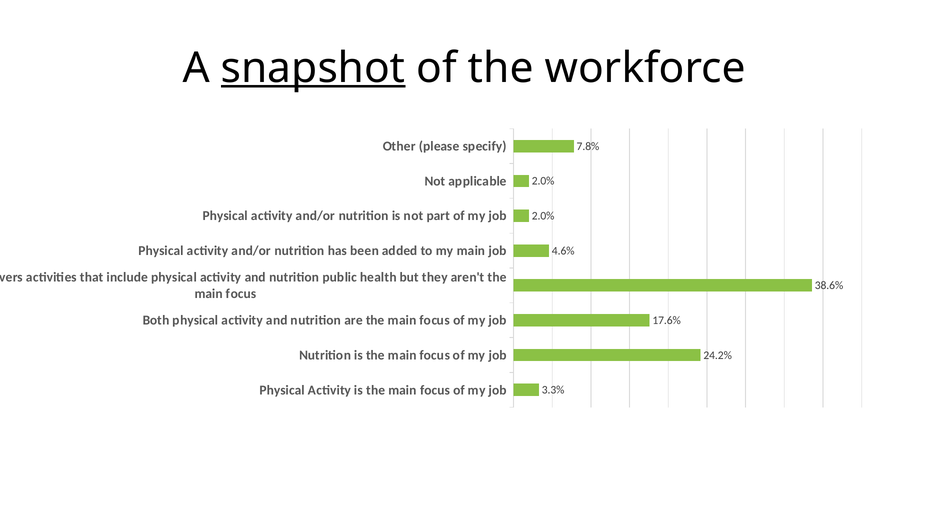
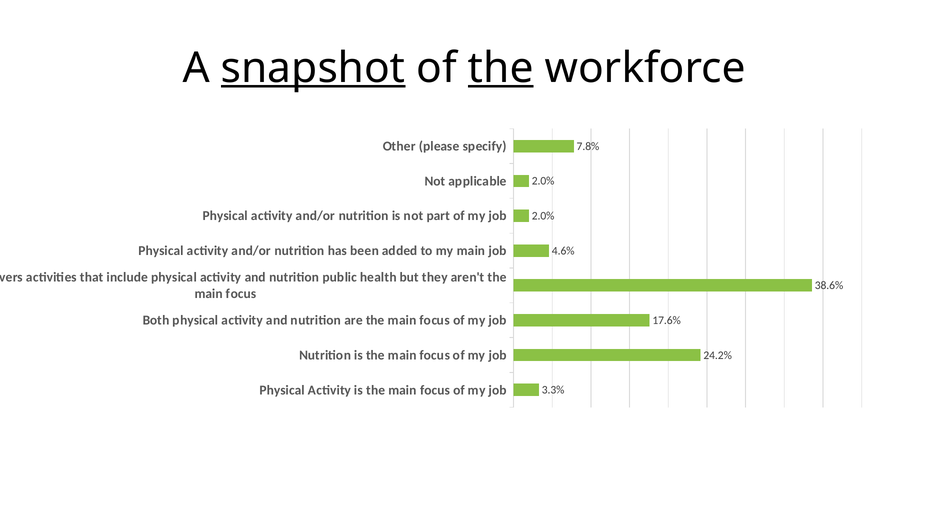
the at (501, 68) underline: none -> present
